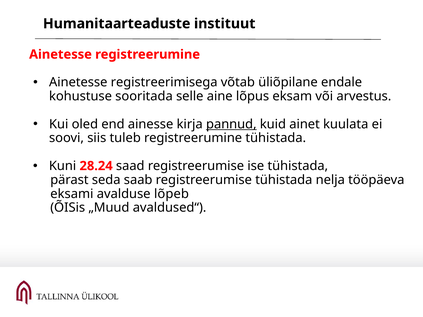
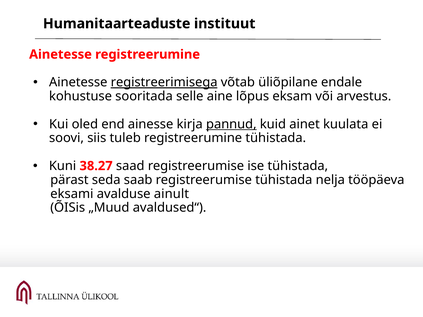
registreerimisega underline: none -> present
28.24: 28.24 -> 38.27
lõpeb: lõpeb -> ainult
